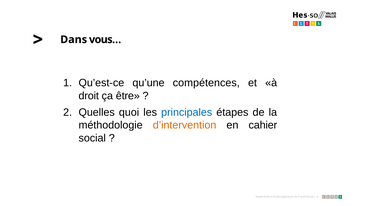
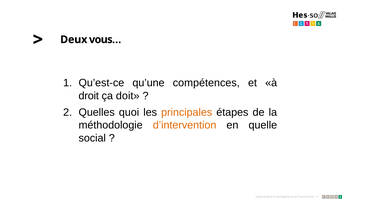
Dans: Dans -> Deux
être: être -> doit
principales colour: blue -> orange
cahier: cahier -> quelle
